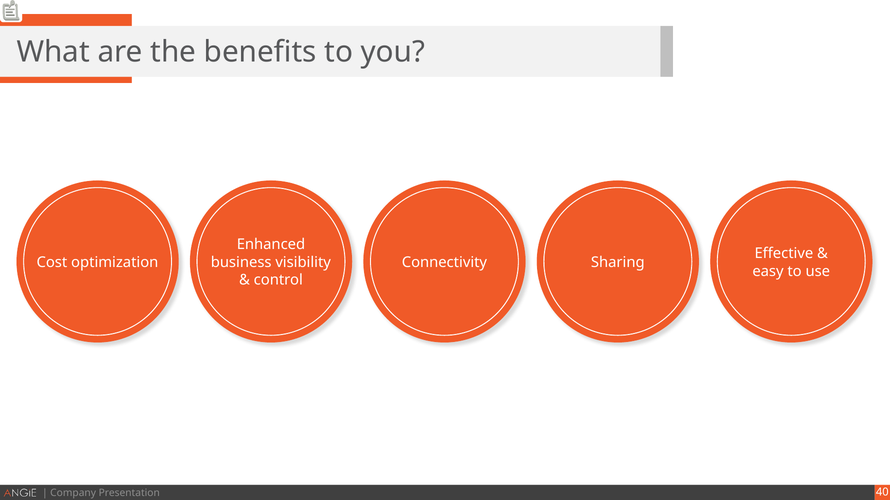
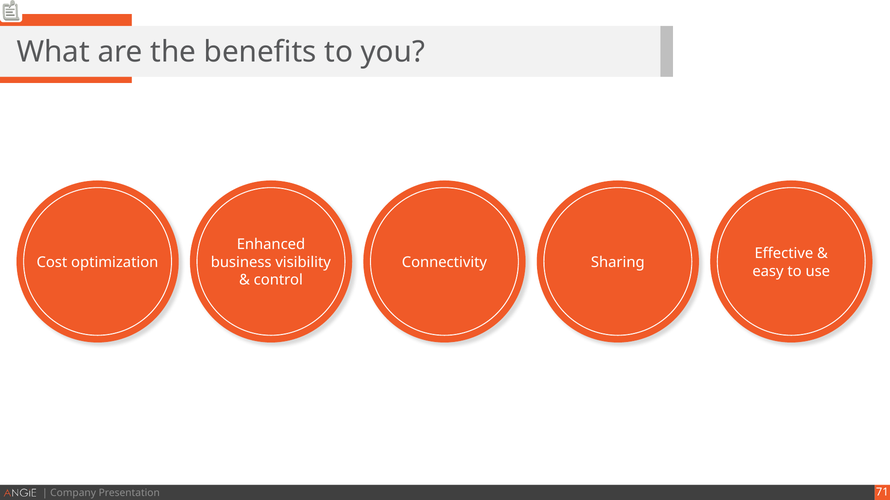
40: 40 -> 71
